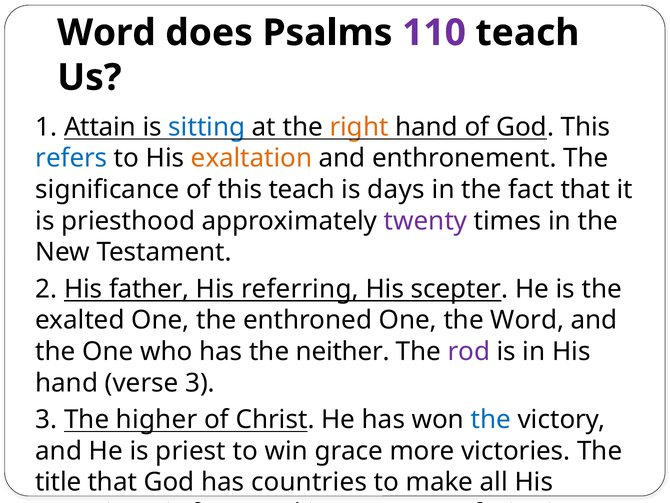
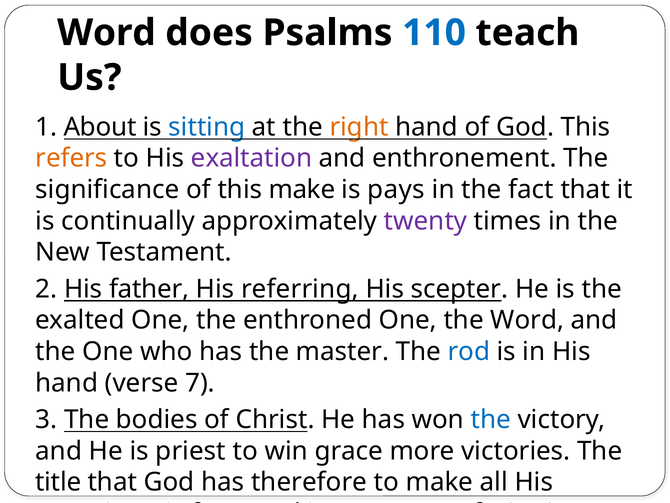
110 colour: purple -> blue
Attain: Attain -> About
refers colour: blue -> orange
exaltation colour: orange -> purple
this teach: teach -> make
days: days -> pays
priesthood: priesthood -> continually
neither: neither -> master
rod colour: purple -> blue
verse 3: 3 -> 7
higher: higher -> bodies
countries: countries -> therefore
